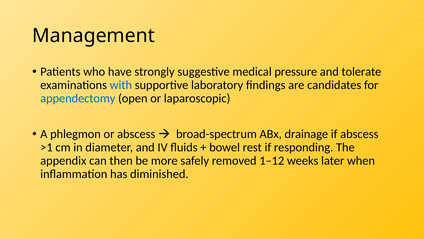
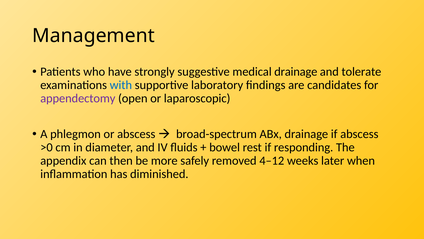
medical pressure: pressure -> drainage
appendectomy colour: blue -> purple
>1: >1 -> >0
1–12: 1–12 -> 4–12
